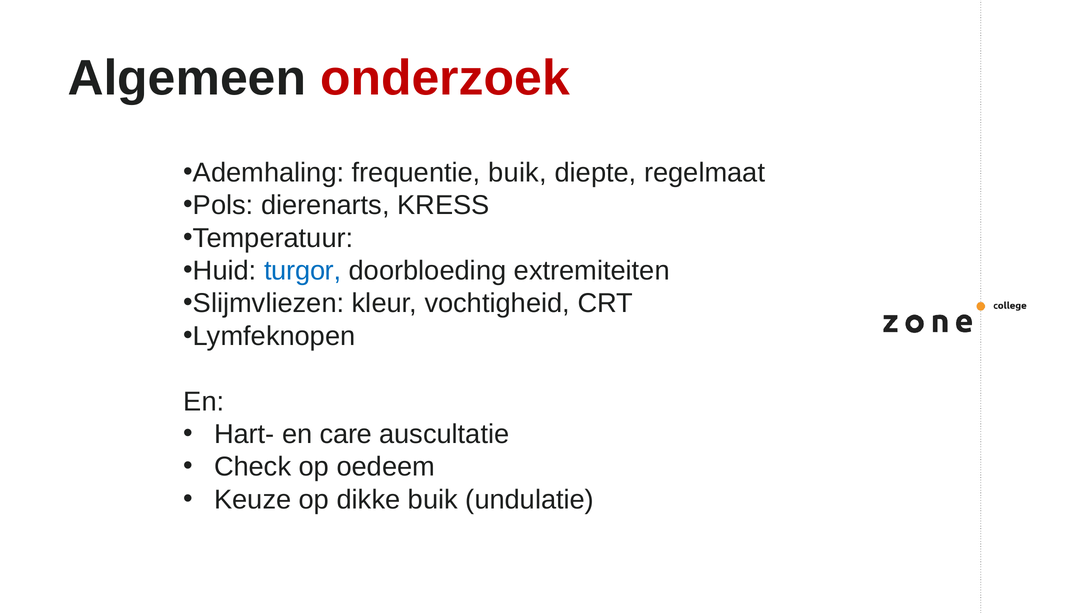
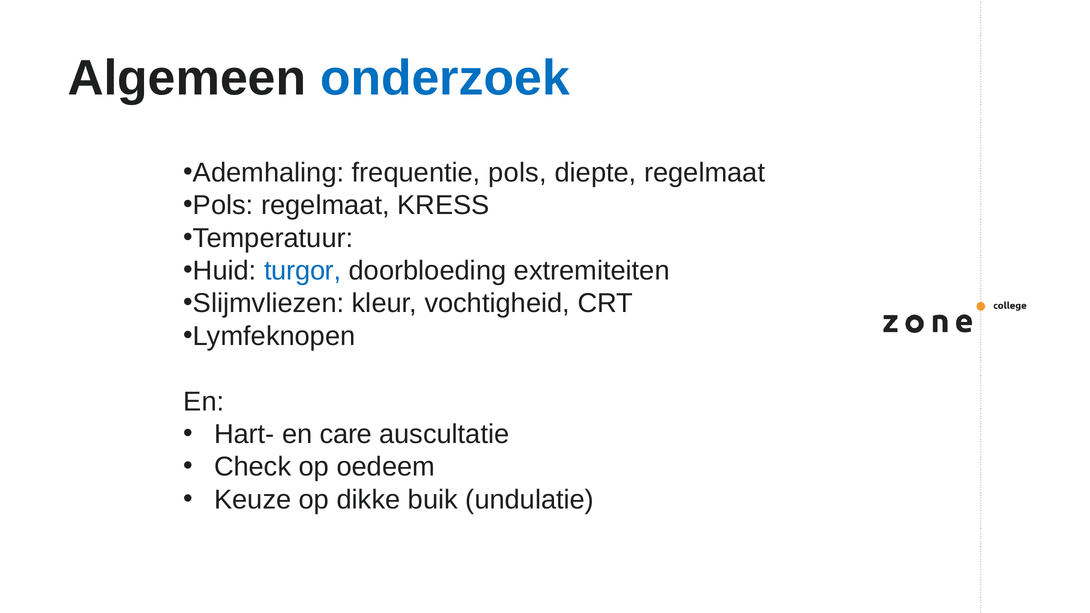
onderzoek colour: red -> blue
frequentie buik: buik -> pols
Pols dierenarts: dierenarts -> regelmaat
